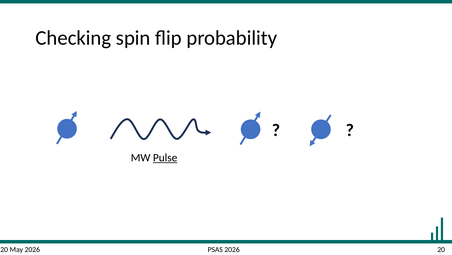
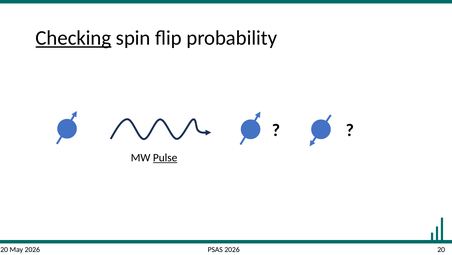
Checking underline: none -> present
